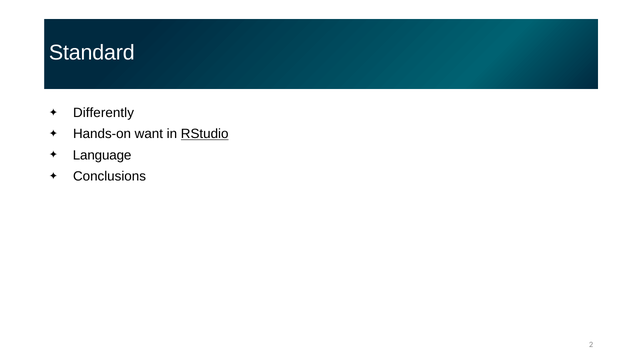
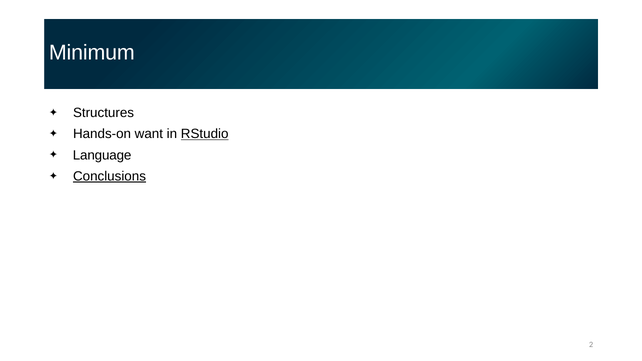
Standard: Standard -> Minimum
Differently: Differently -> Structures
Conclusions underline: none -> present
